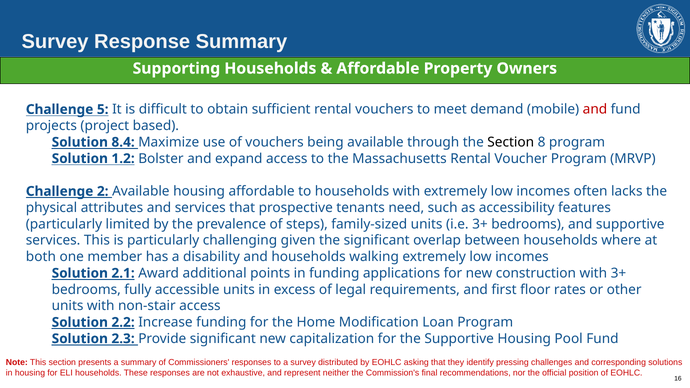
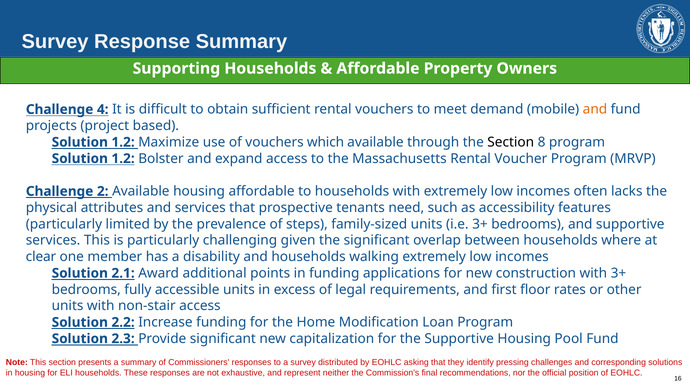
5: 5 -> 4
and at (595, 109) colour: red -> orange
8.4 at (123, 142): 8.4 -> 1.2
being: being -> which
both: both -> clear
